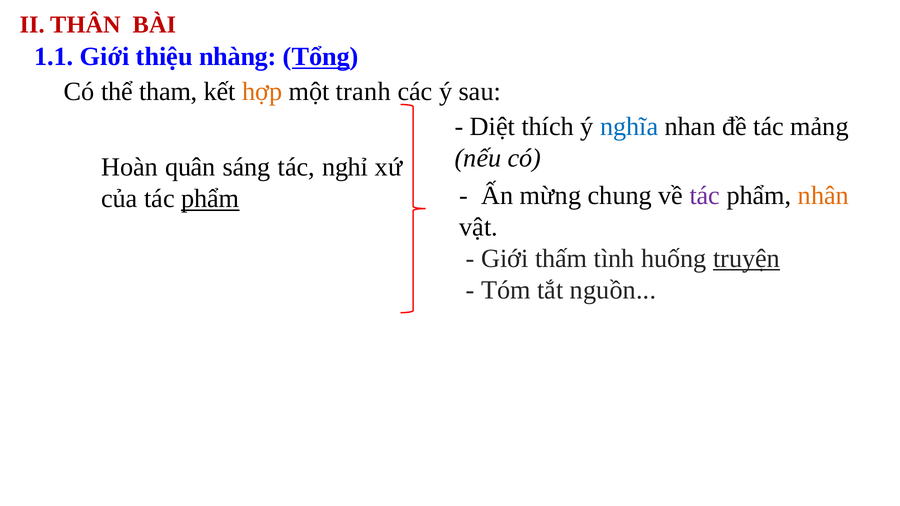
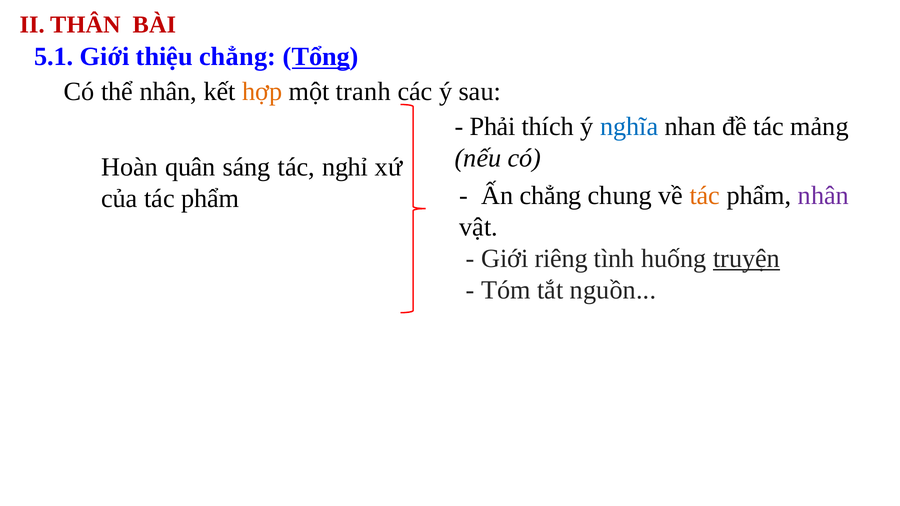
1.1: 1.1 -> 5.1
thiệu nhàng: nhàng -> chẳng
thể tham: tham -> nhân
Diệt: Diệt -> Phải
Ấn mừng: mừng -> chẳng
tác at (705, 196) colour: purple -> orange
nhân at (823, 196) colour: orange -> purple
phẩm at (210, 199) underline: present -> none
thấm: thấm -> riêng
